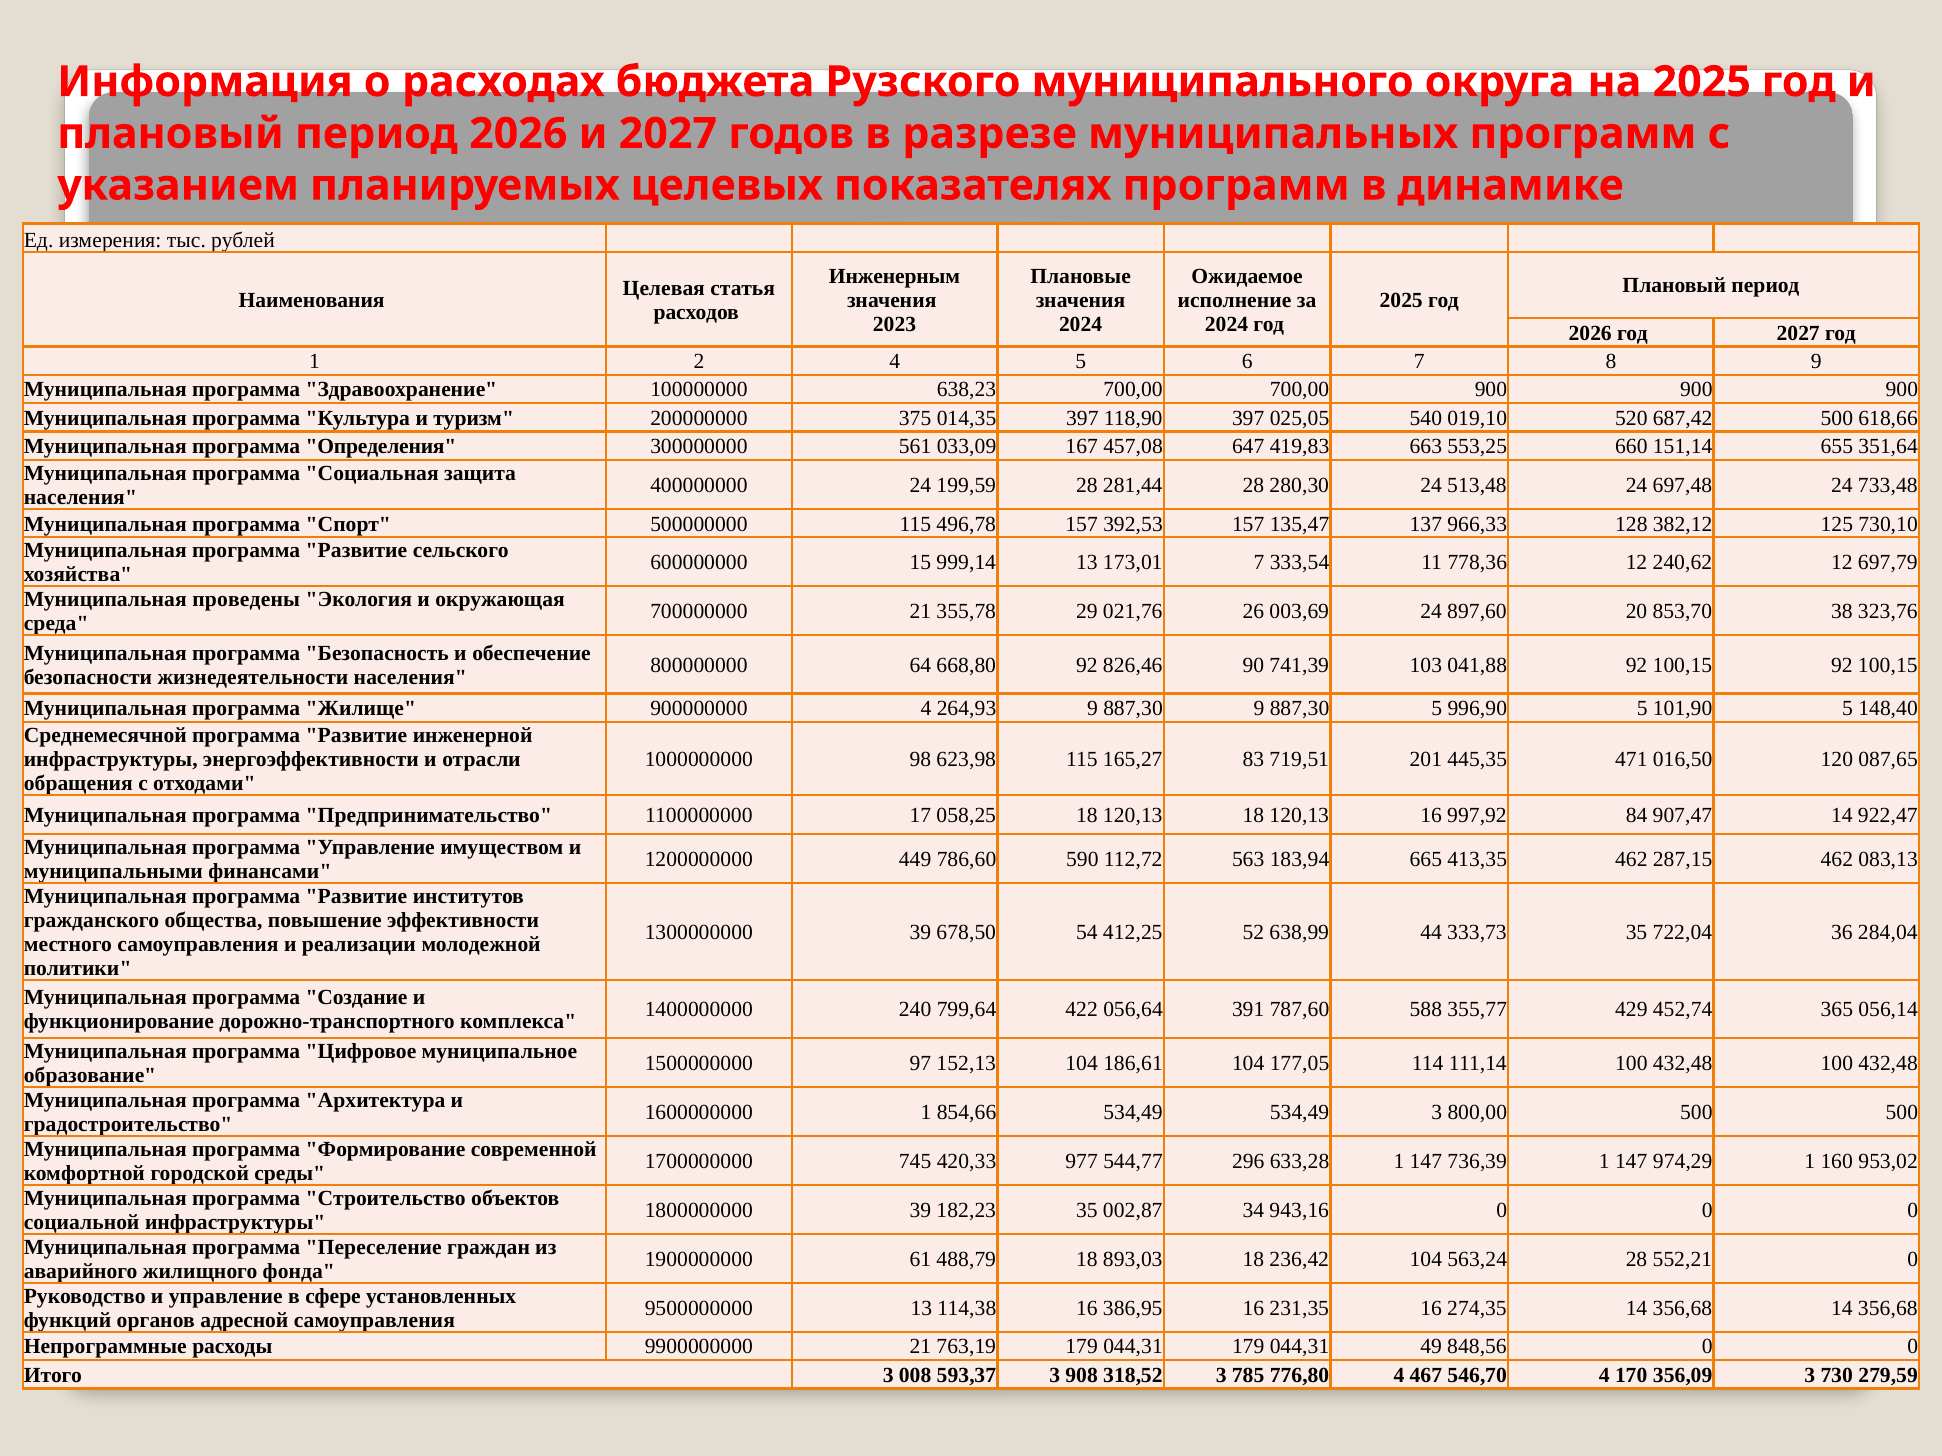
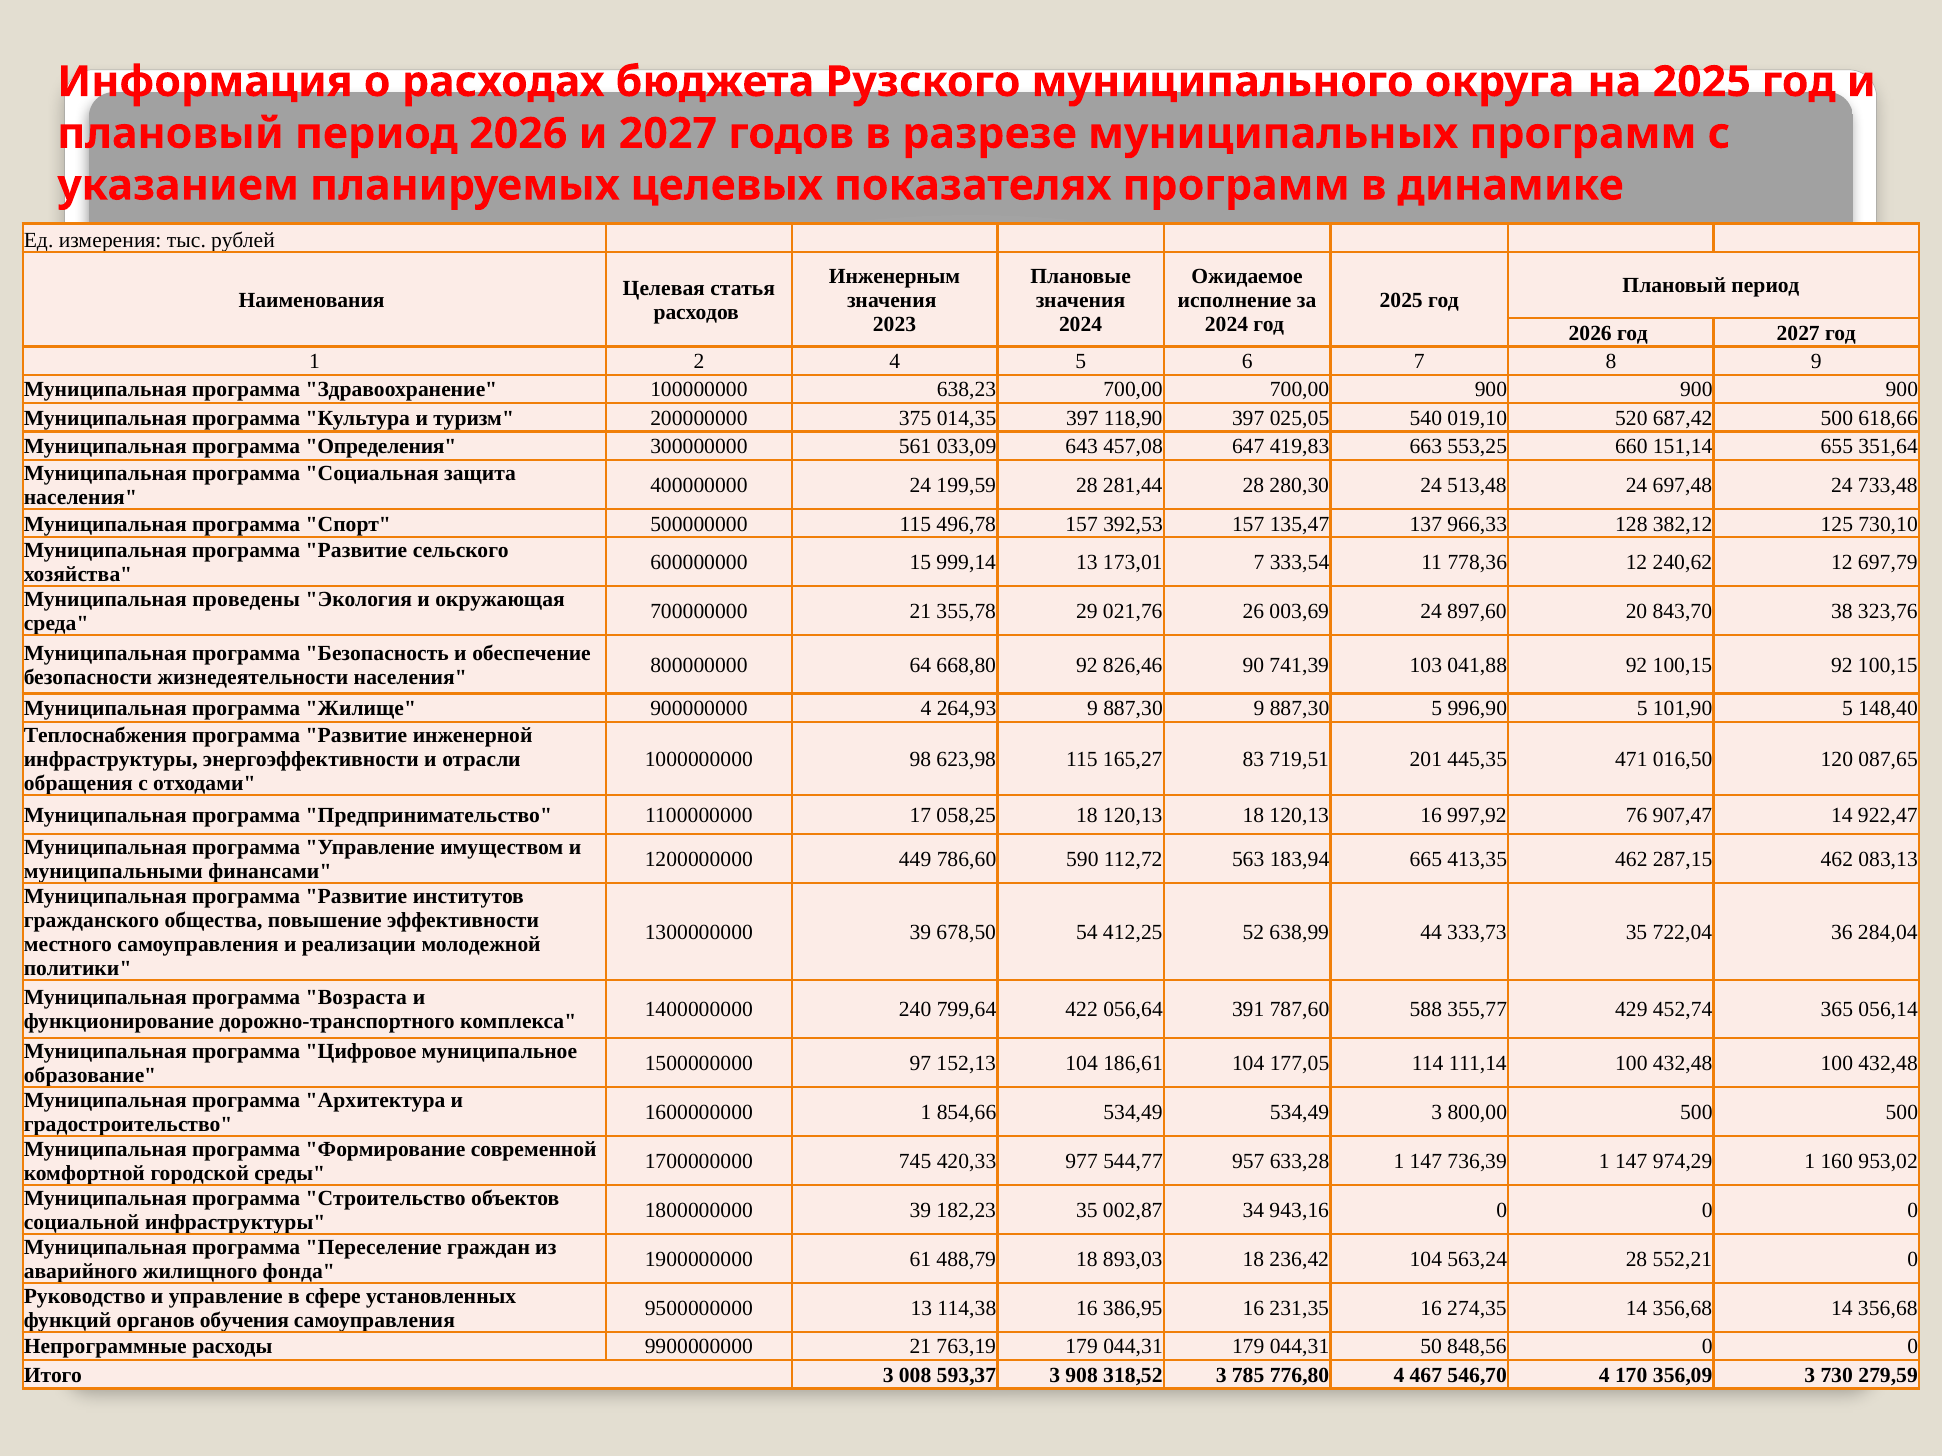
167: 167 -> 643
853,70: 853,70 -> 843,70
Среднемесячной: Среднемесячной -> Теплоснабжения
84: 84 -> 76
Создание: Создание -> Возраста
296: 296 -> 957
адресной: адресной -> обучения
49: 49 -> 50
